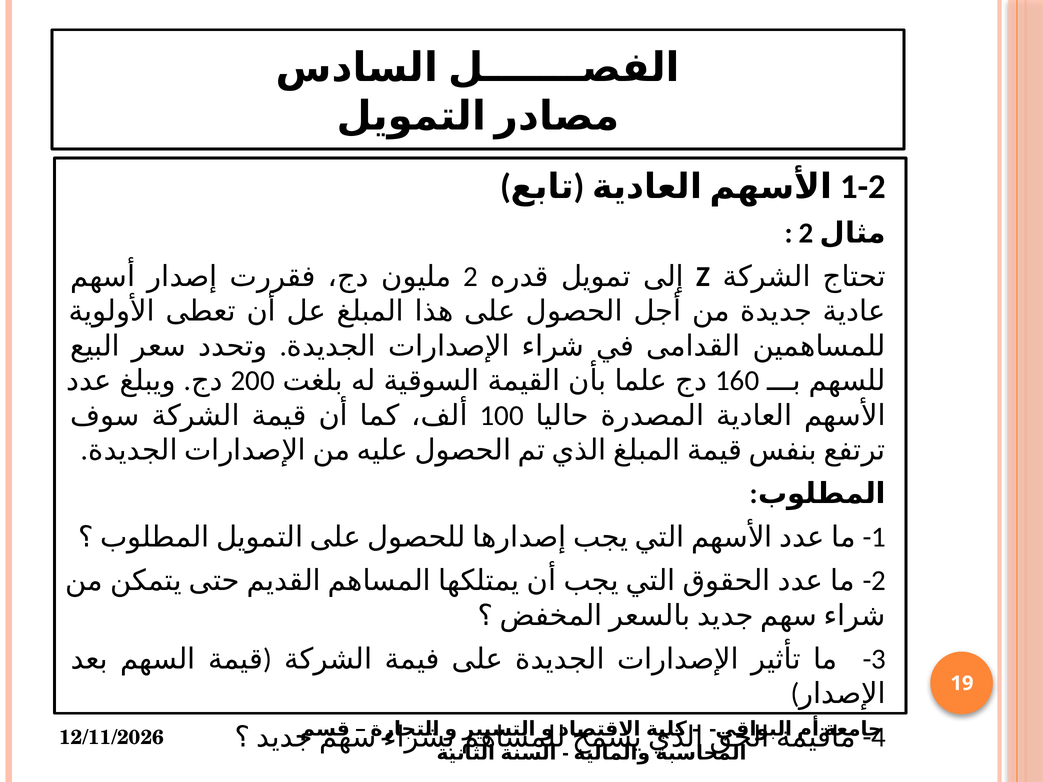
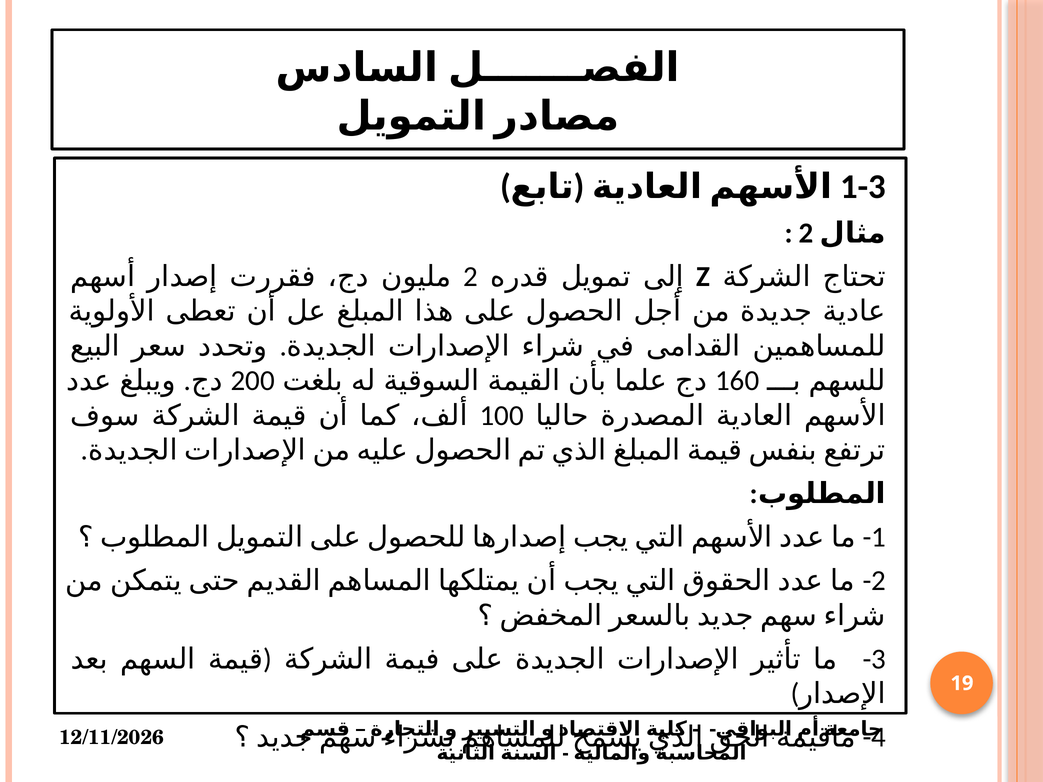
1-2: 1-2 -> 1-3
